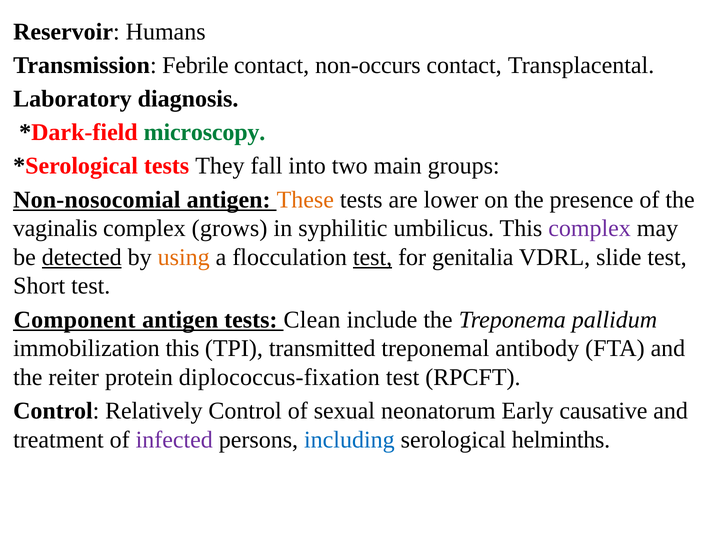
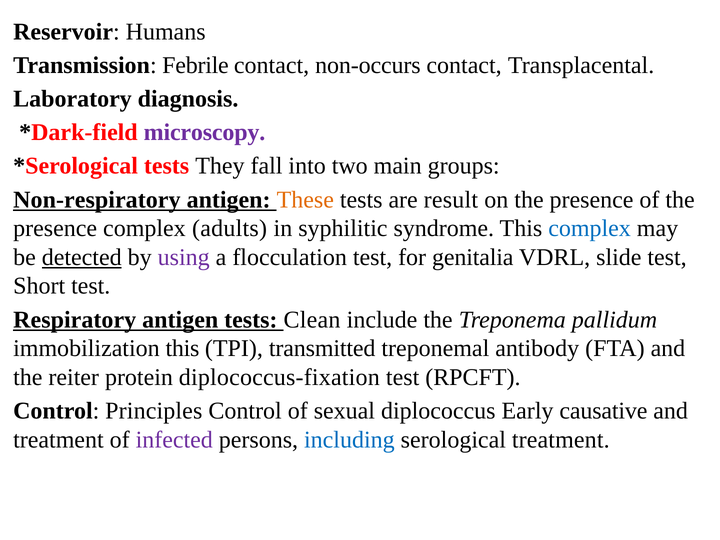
microscopy colour: green -> purple
Non-nosocomial: Non-nosocomial -> Non-respiratory
lower: lower -> result
vaginalis at (55, 228): vaginalis -> presence
grows: grows -> adults
umbilicus: umbilicus -> syndrome
complex at (590, 228) colour: purple -> blue
using colour: orange -> purple
test at (373, 257) underline: present -> none
Component: Component -> Respiratory
Relatively: Relatively -> Principles
neonatorum: neonatorum -> diplococcus
serological helminths: helminths -> treatment
